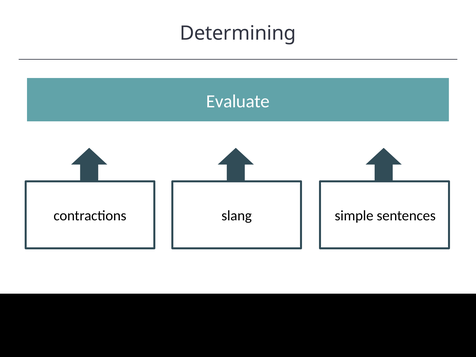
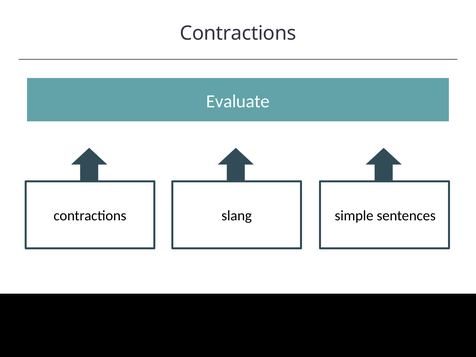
Determining at (238, 33): Determining -> Contractions
